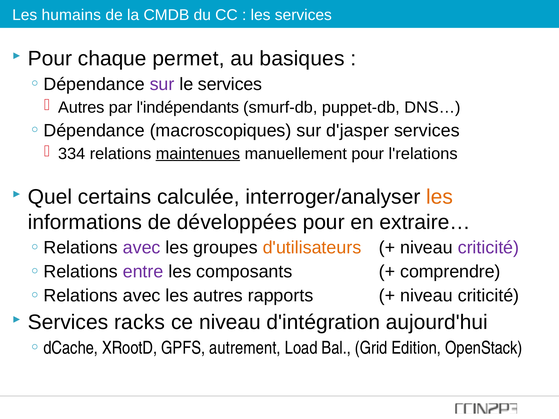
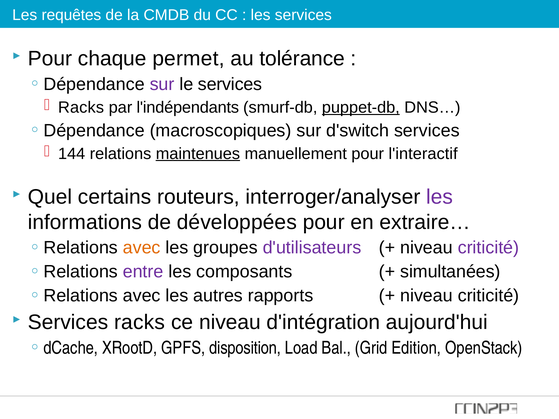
humains: humains -> requêtes
basiques: basiques -> tolérance
Autres at (81, 107): Autres -> Racks
puppet-db underline: none -> present
d'jasper: d'jasper -> d'switch
334: 334 -> 144
l'relations: l'relations -> l'interactif
calculée: calculée -> routeurs
les at (440, 197) colour: orange -> purple
avec at (142, 248) colour: purple -> orange
d'utilisateurs colour: orange -> purple
comprendre: comprendre -> simultanées
autrement: autrement -> disposition
